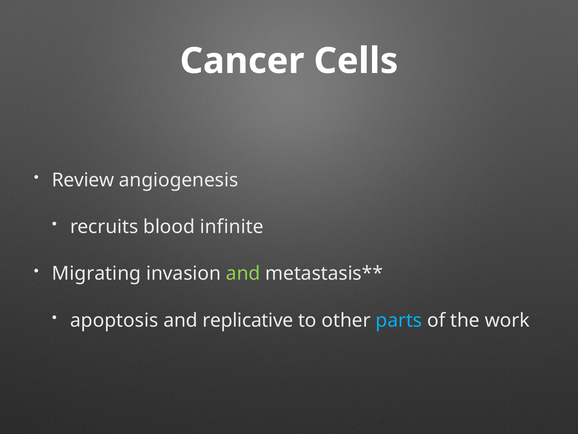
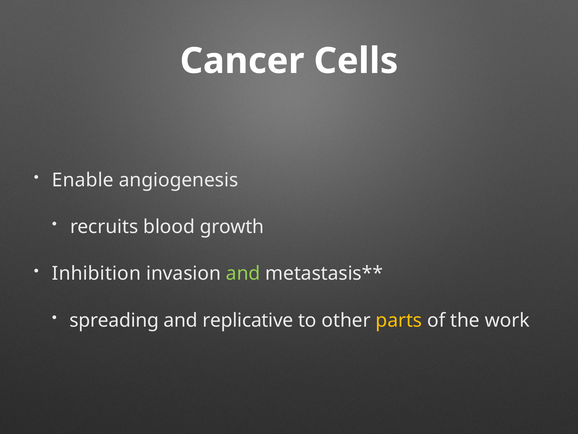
Review: Review -> Enable
infinite: infinite -> growth
Migrating: Migrating -> Inhibition
apoptosis: apoptosis -> spreading
parts colour: light blue -> yellow
